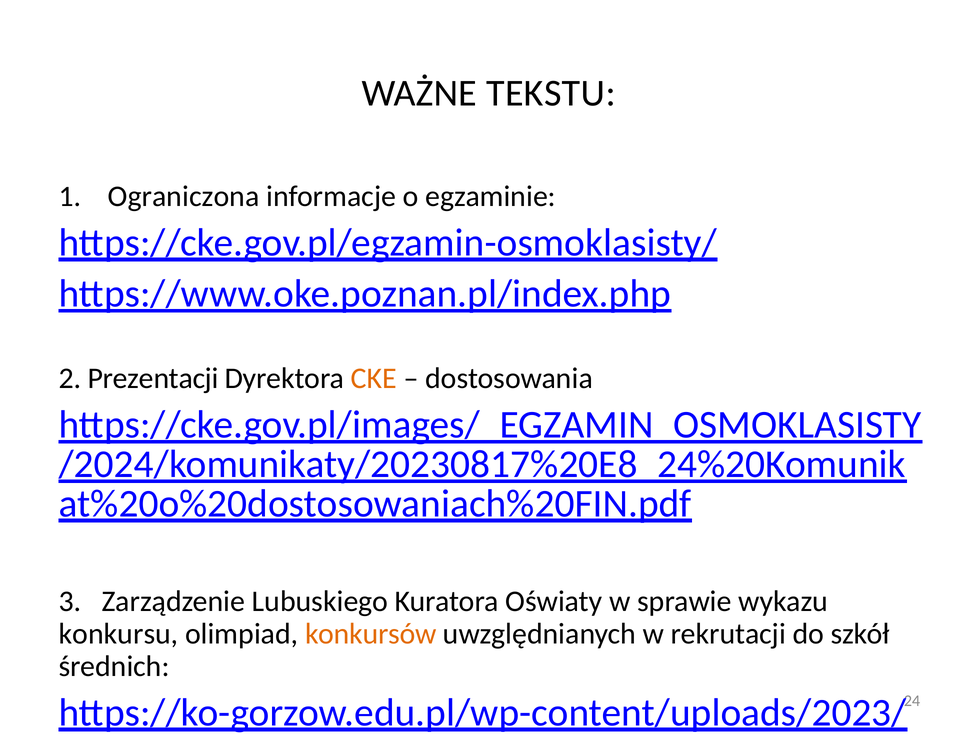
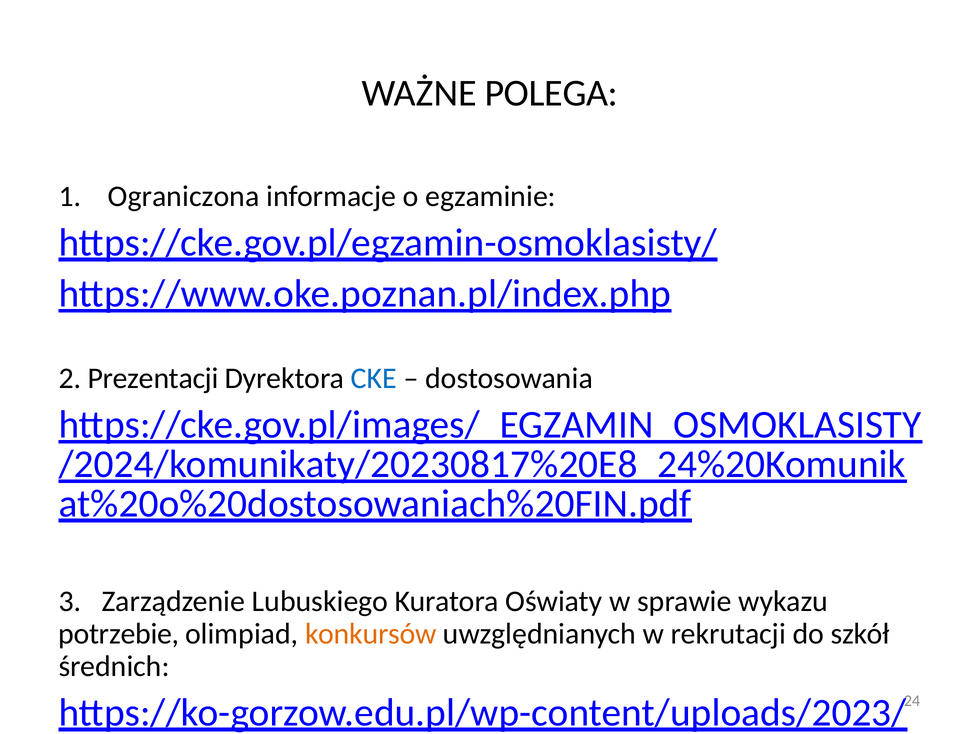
TEKSTU: TEKSTU -> POLEGA
CKE colour: orange -> blue
konkursu: konkursu -> potrzebie
